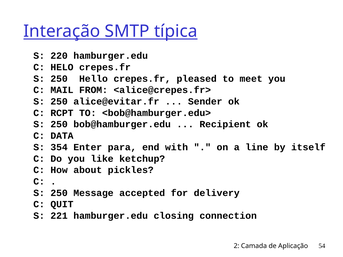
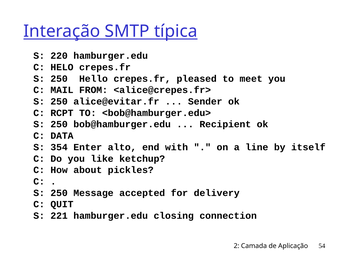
para: para -> alto
